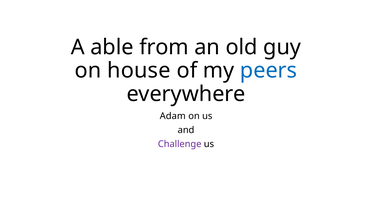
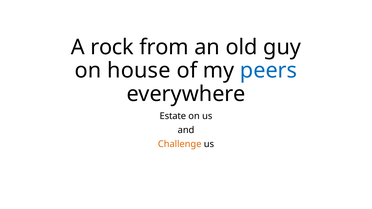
able: able -> rock
Adam: Adam -> Estate
Challenge colour: purple -> orange
